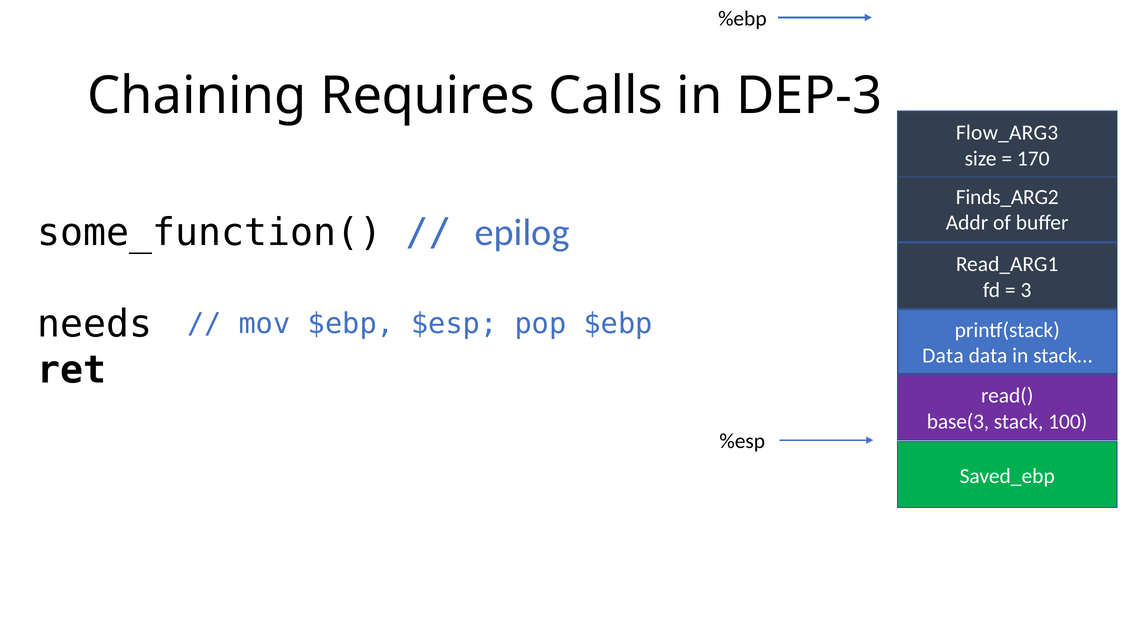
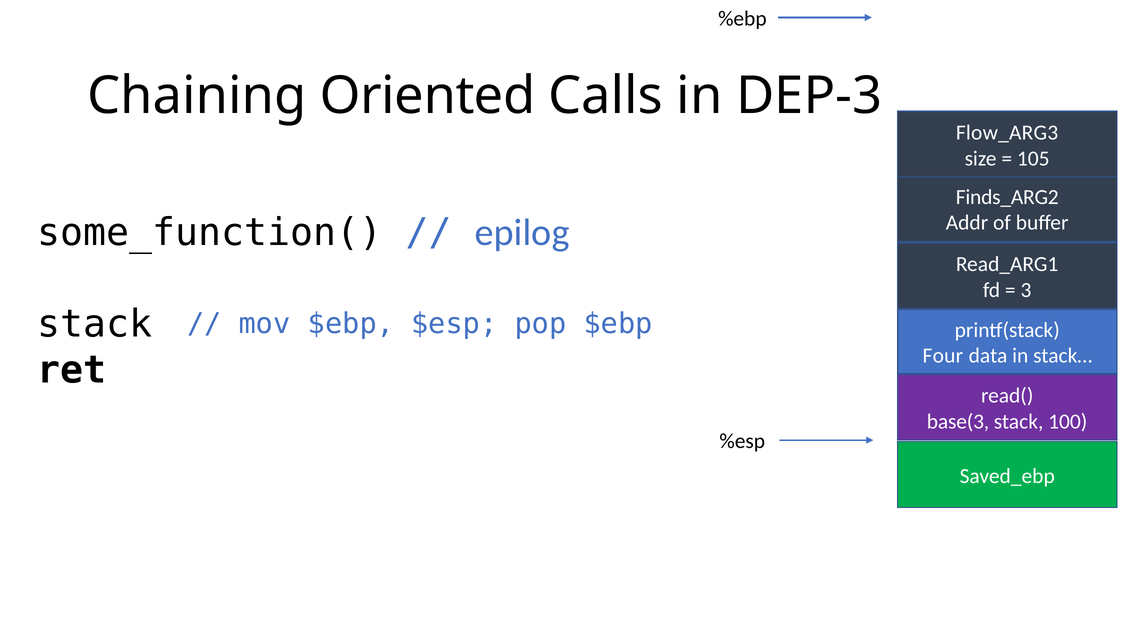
Requires: Requires -> Oriented
170: 170 -> 105
needs at (95, 324): needs -> stack
Data at (943, 356): Data -> Four
